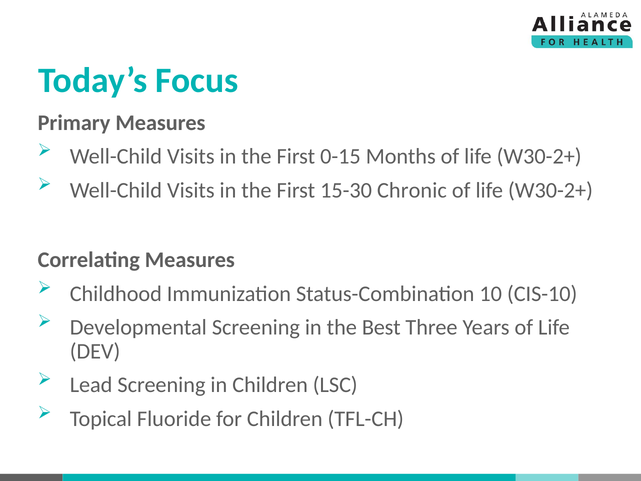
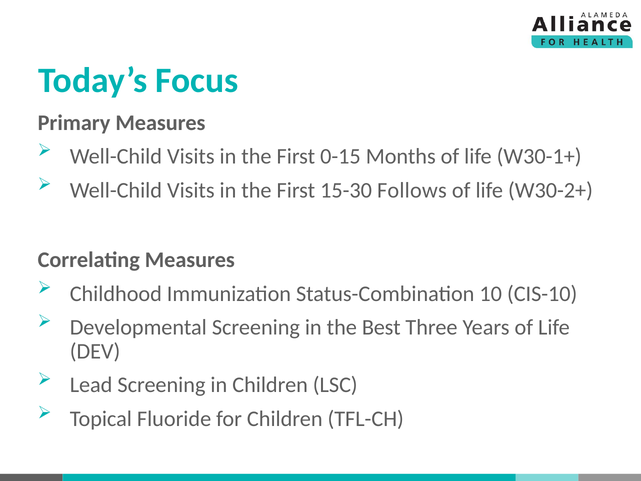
Months of life W30-2+: W30-2+ -> W30-1+
Chronic: Chronic -> Follows
